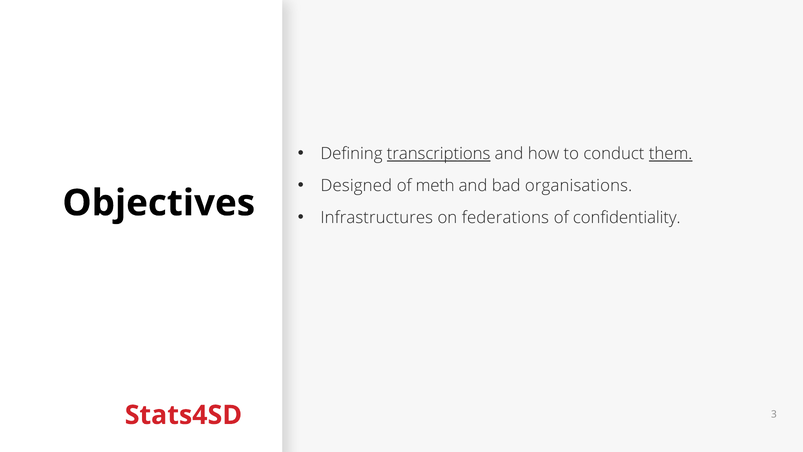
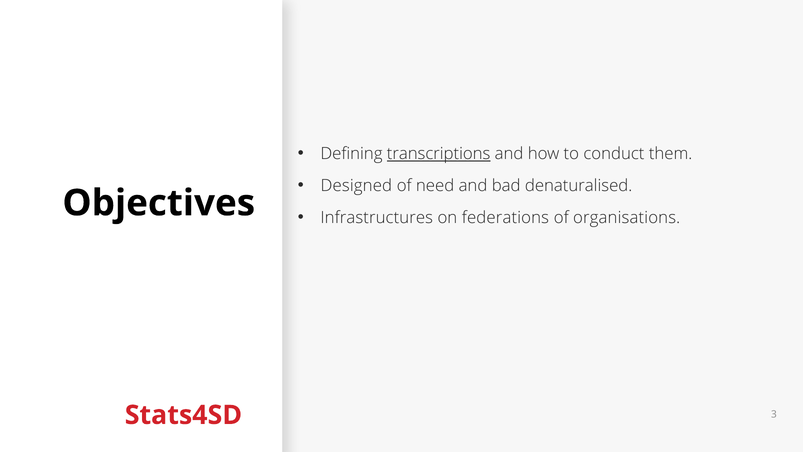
them underline: present -> none
meth: meth -> need
organisations: organisations -> denaturalised
confidentiality: confidentiality -> organisations
